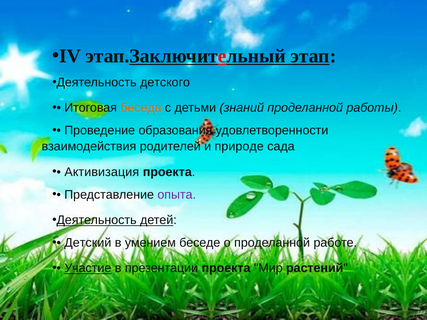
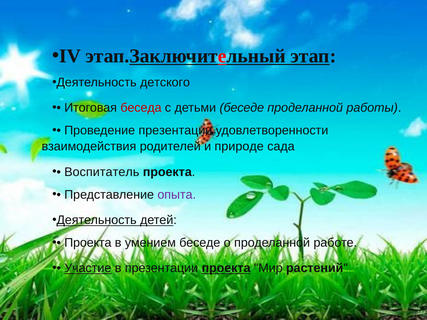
беседа colour: orange -> red
детьми знаний: знаний -> беседе
Проведение образования: образования -> презентации
Активизация: Активизация -> Воспитатель
Детский at (88, 243): Детский -> Проекта
проекта at (226, 268) underline: none -> present
